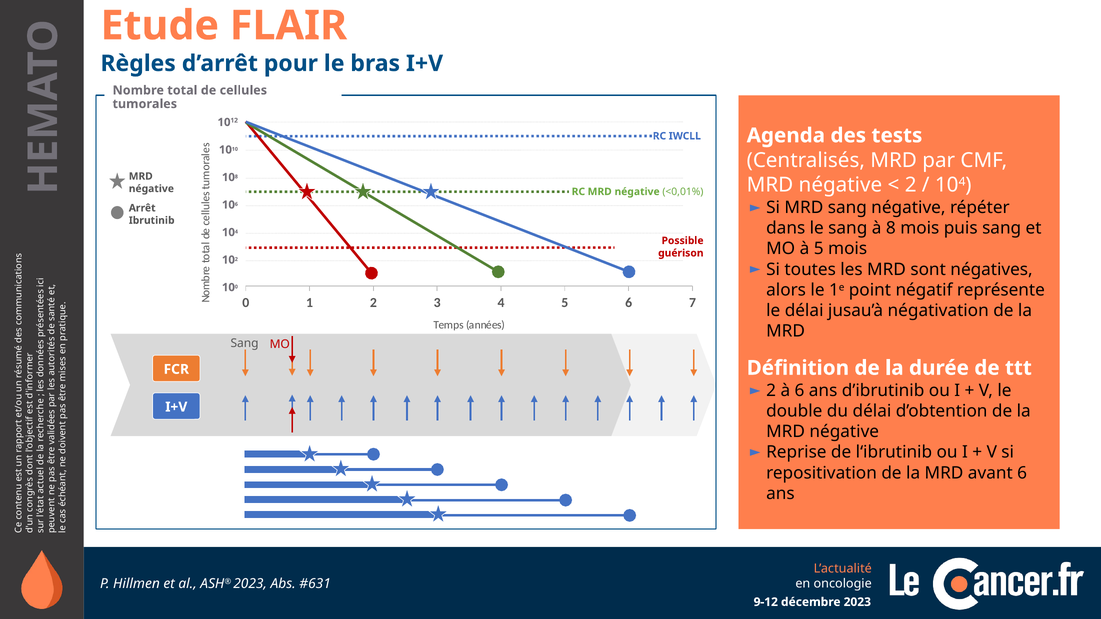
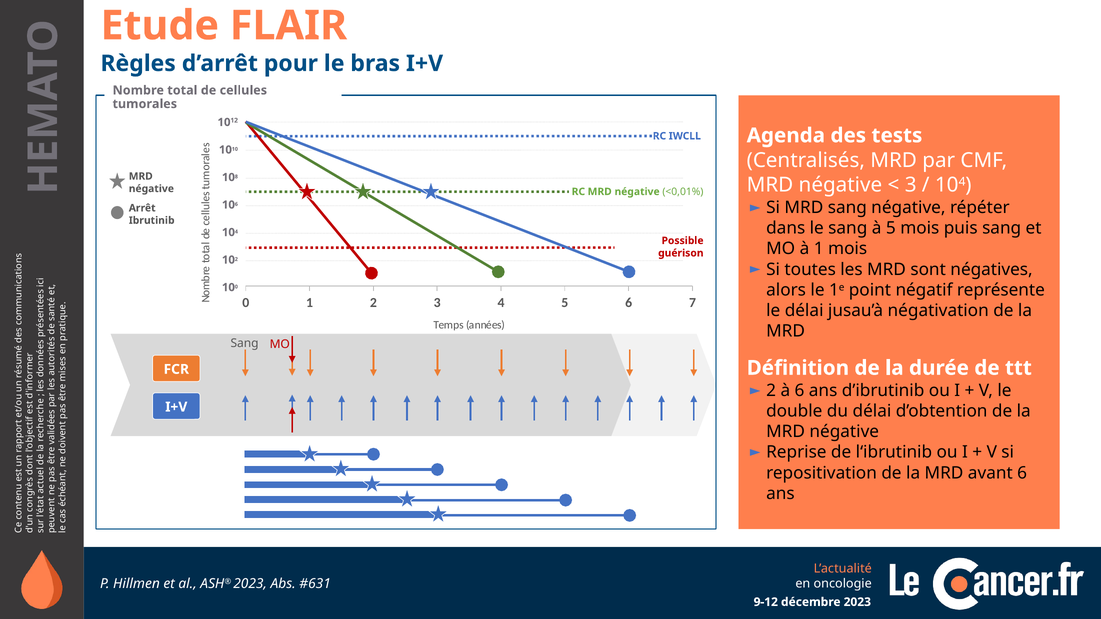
2 at (911, 185): 2 -> 3
à 8: 8 -> 5
à 5: 5 -> 1
